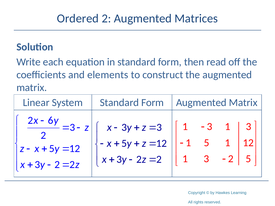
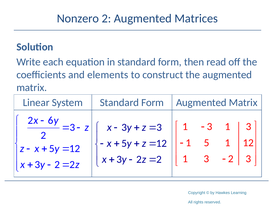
Ordered: Ordered -> Nonzero
5 at (248, 159): 5 -> 3
